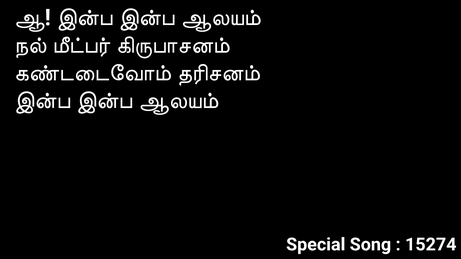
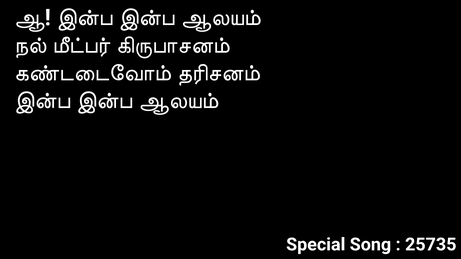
15274: 15274 -> 25735
